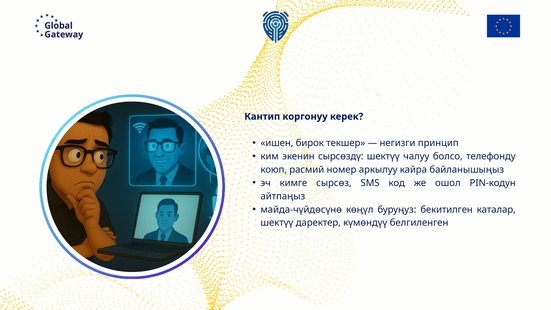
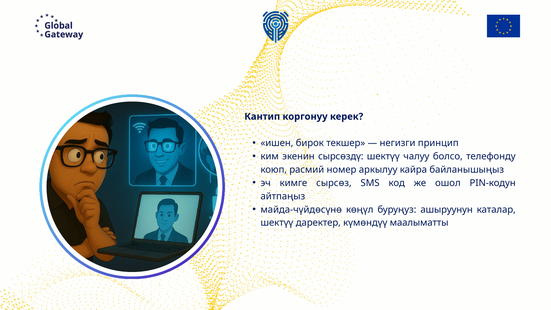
бекитилген: бекитилген -> ашыруунун
белгиленген: белгиленген -> маалыматты
